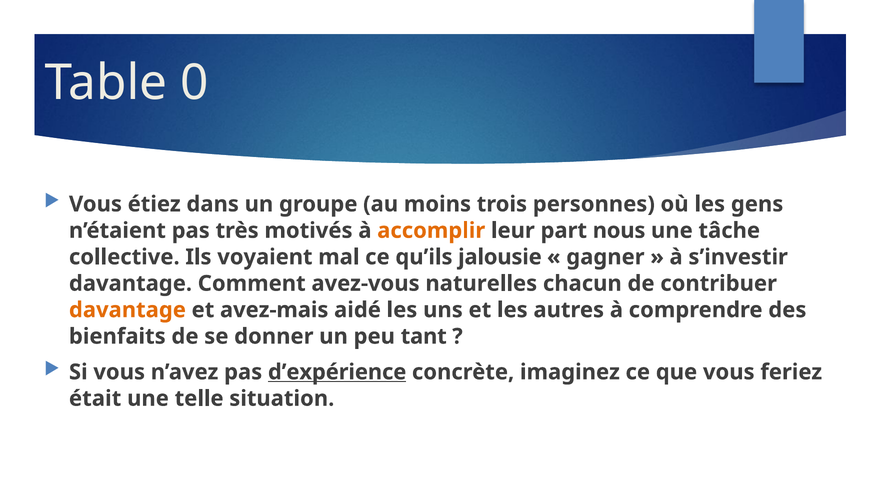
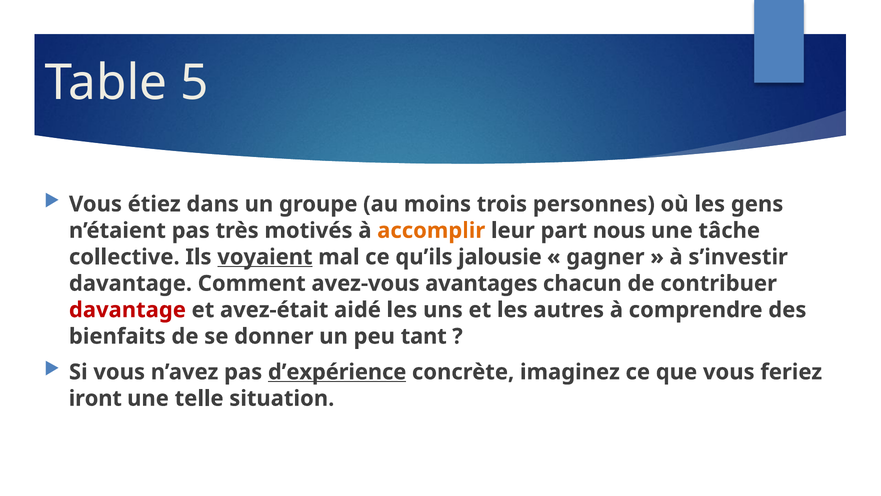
0: 0 -> 5
voyaient underline: none -> present
naturelles: naturelles -> avantages
davantage at (127, 310) colour: orange -> red
avez-mais: avez-mais -> avez-était
était: était -> iront
